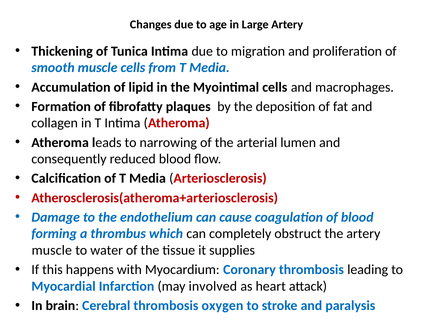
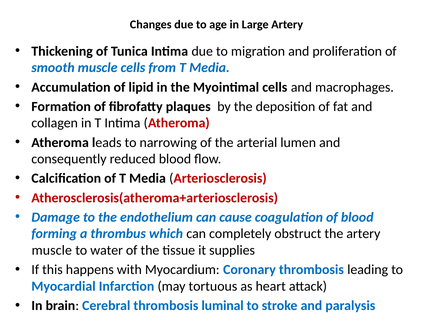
involved: involved -> tortuous
oxygen: oxygen -> luminal
